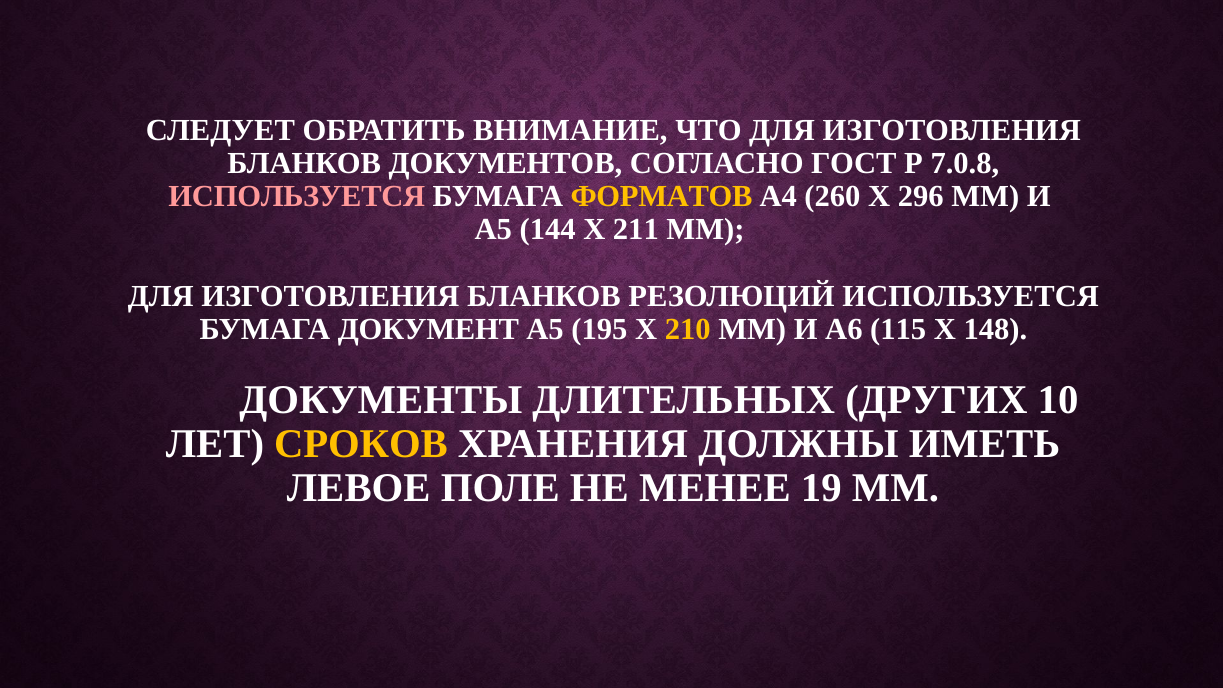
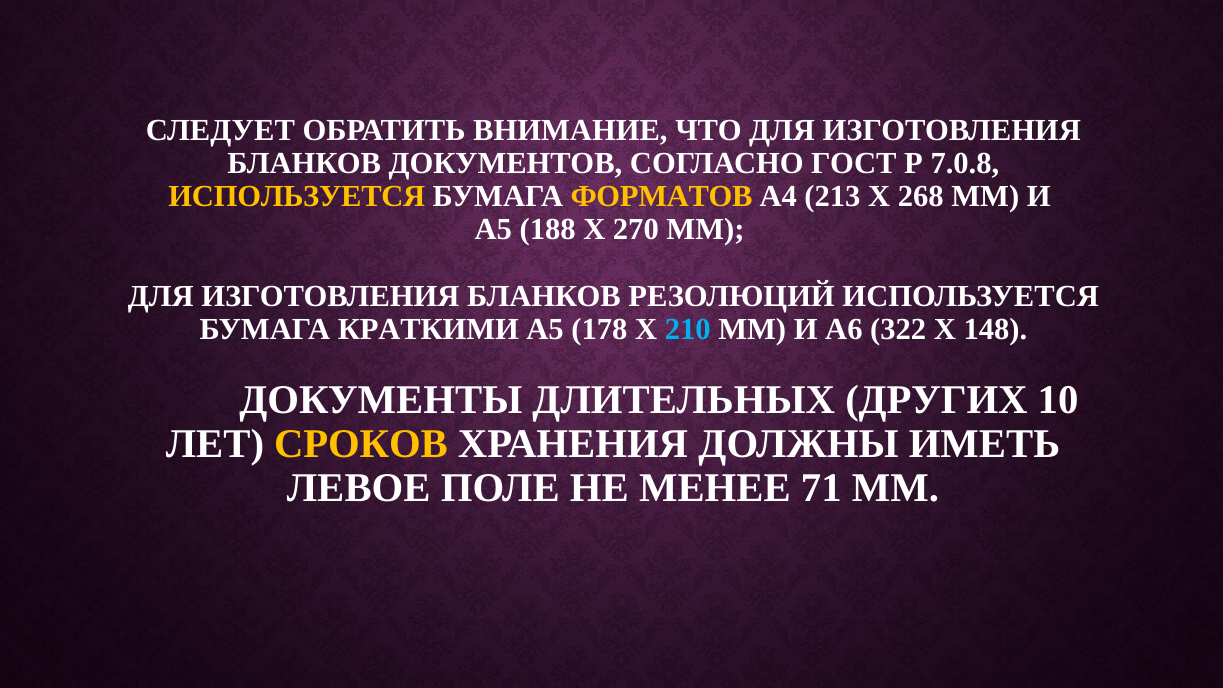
ИСПОЛЬЗУЕТСЯ at (297, 197) colour: pink -> yellow
260: 260 -> 213
296: 296 -> 268
144: 144 -> 188
211: 211 -> 270
ДОКУМЕНТ: ДОКУМЕНТ -> КРАТКИМИ
195: 195 -> 178
210 colour: yellow -> light blue
115: 115 -> 322
19: 19 -> 71
